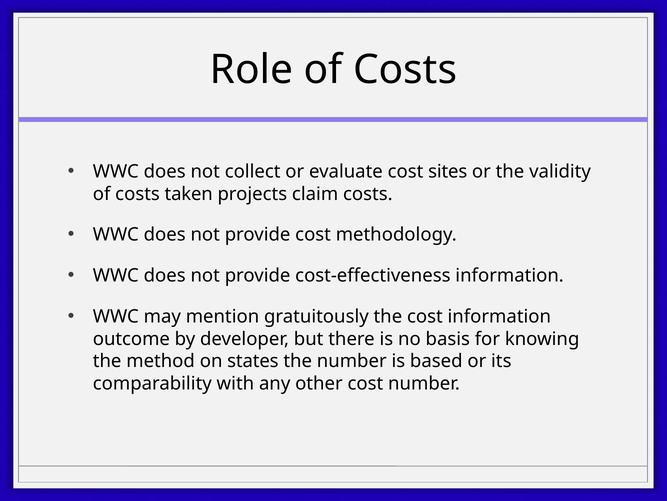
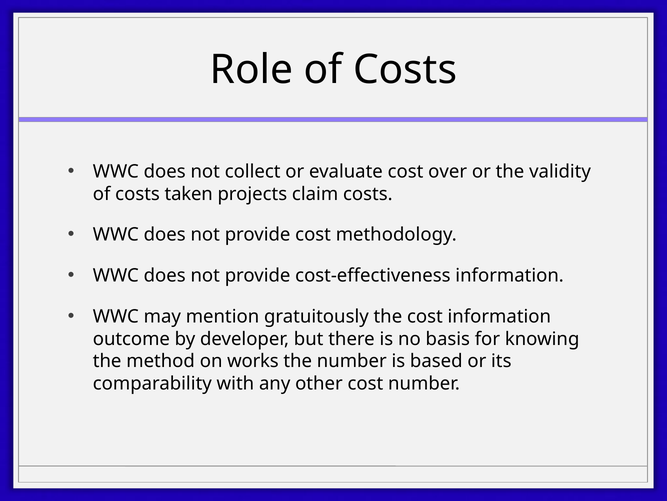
sites: sites -> over
states: states -> works
